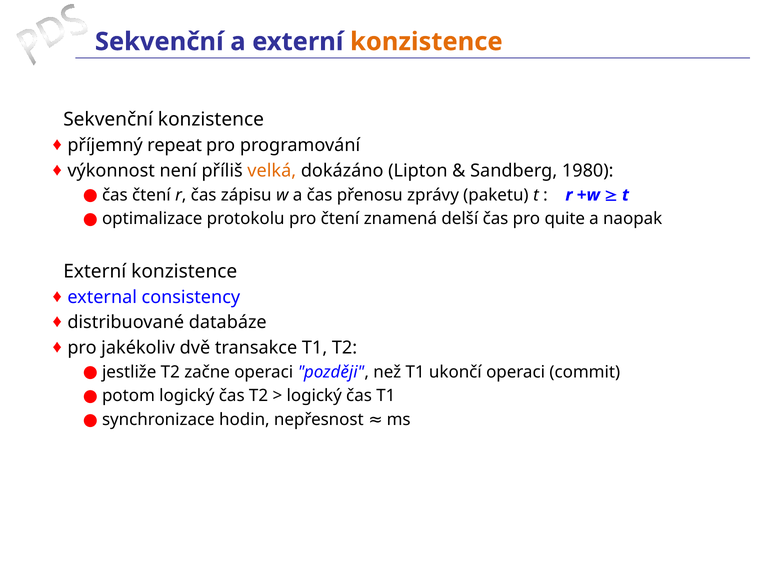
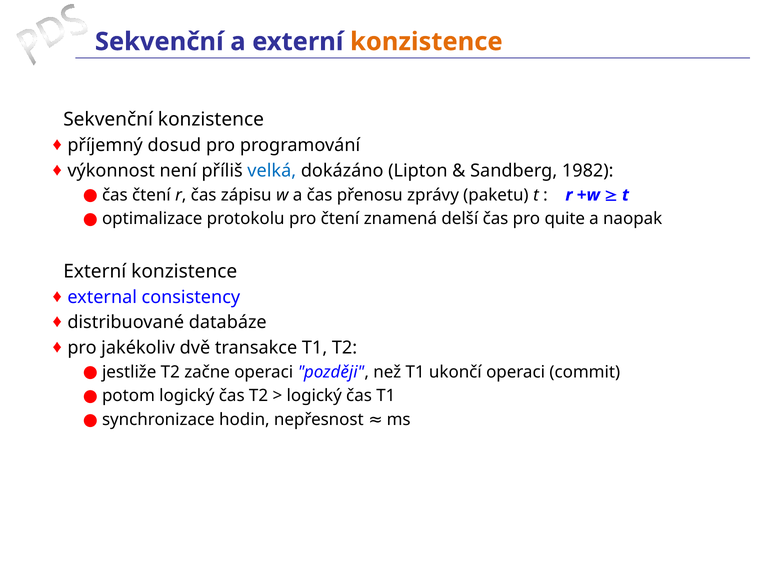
repeat: repeat -> dosud
velká colour: orange -> blue
1980: 1980 -> 1982
